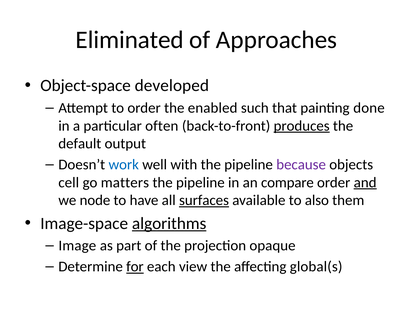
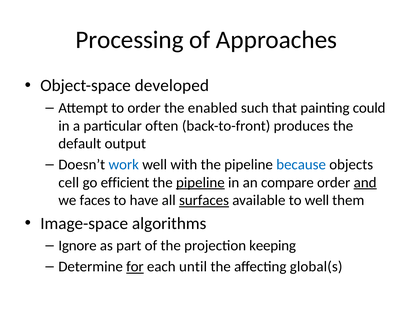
Eliminated: Eliminated -> Processing
done: done -> could
produces underline: present -> none
because colour: purple -> blue
matters: matters -> efficient
pipeline at (200, 183) underline: none -> present
node: node -> faces
to also: also -> well
algorithms underline: present -> none
Image: Image -> Ignore
opaque: opaque -> keeping
view: view -> until
